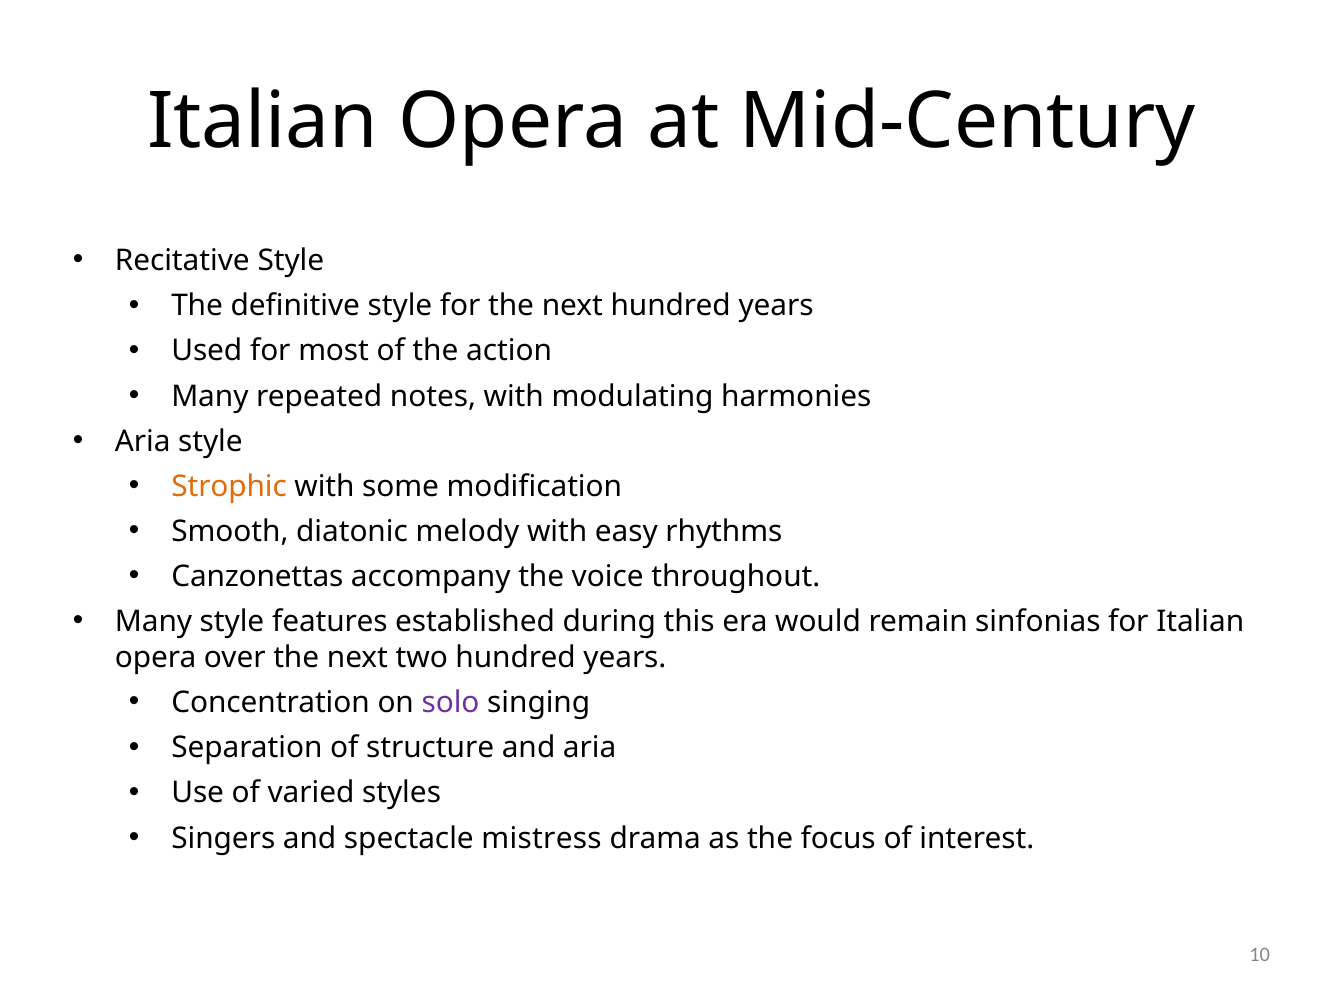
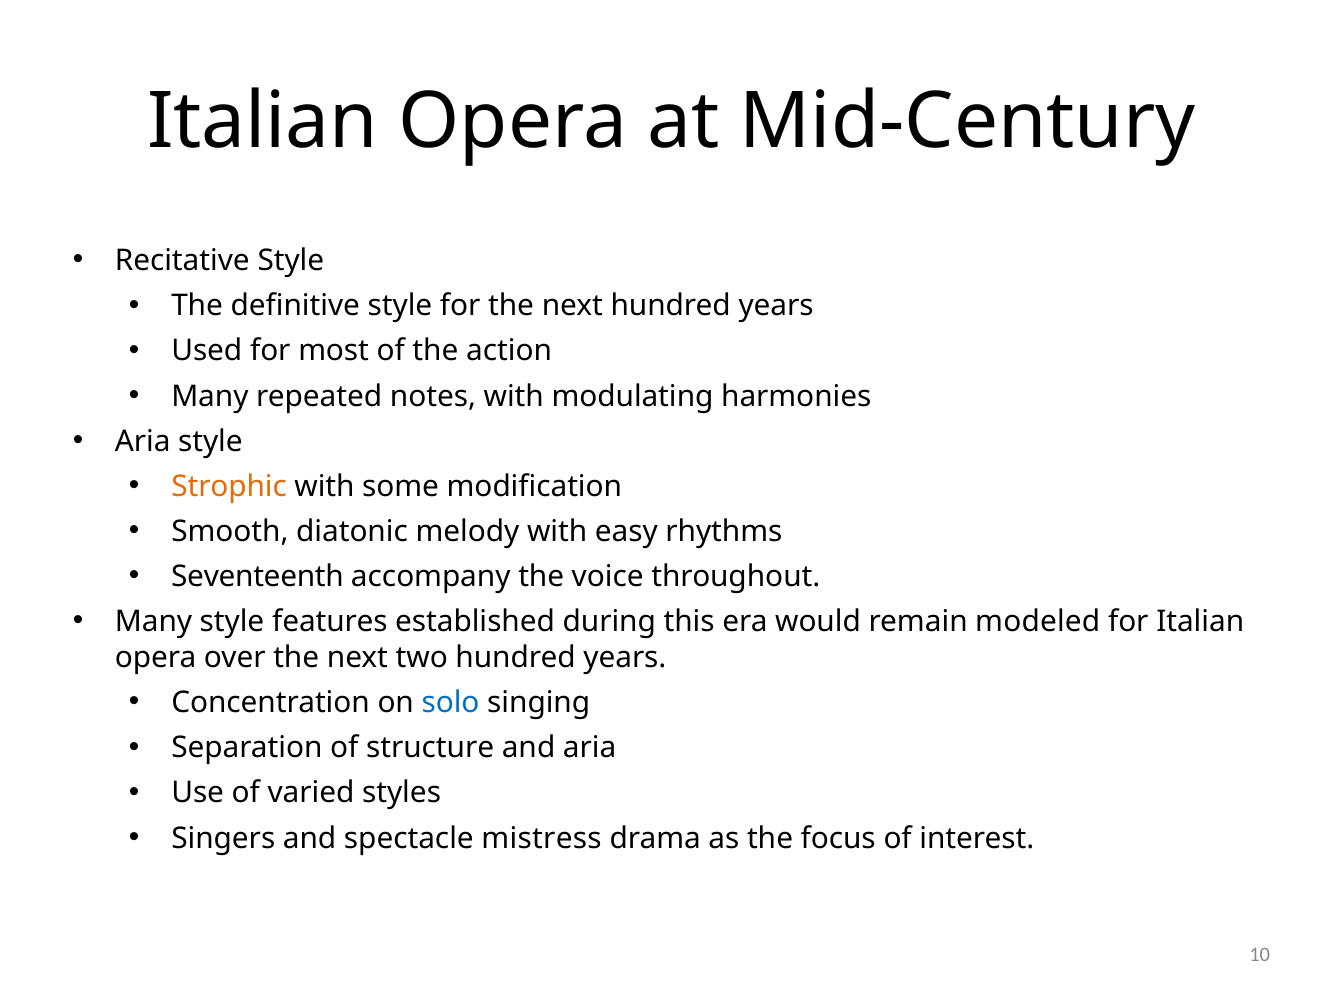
Canzonettas: Canzonettas -> Seventeenth
sinfonias: sinfonias -> modeled
solo colour: purple -> blue
